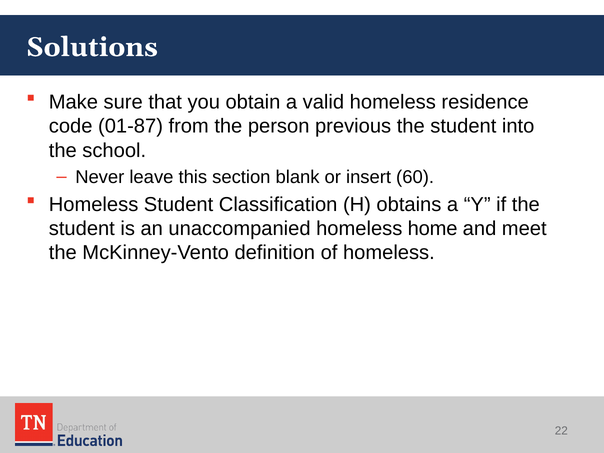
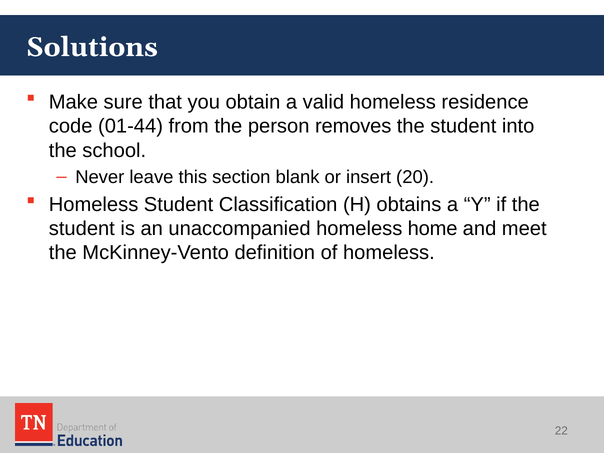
01-87: 01-87 -> 01-44
previous: previous -> removes
60: 60 -> 20
